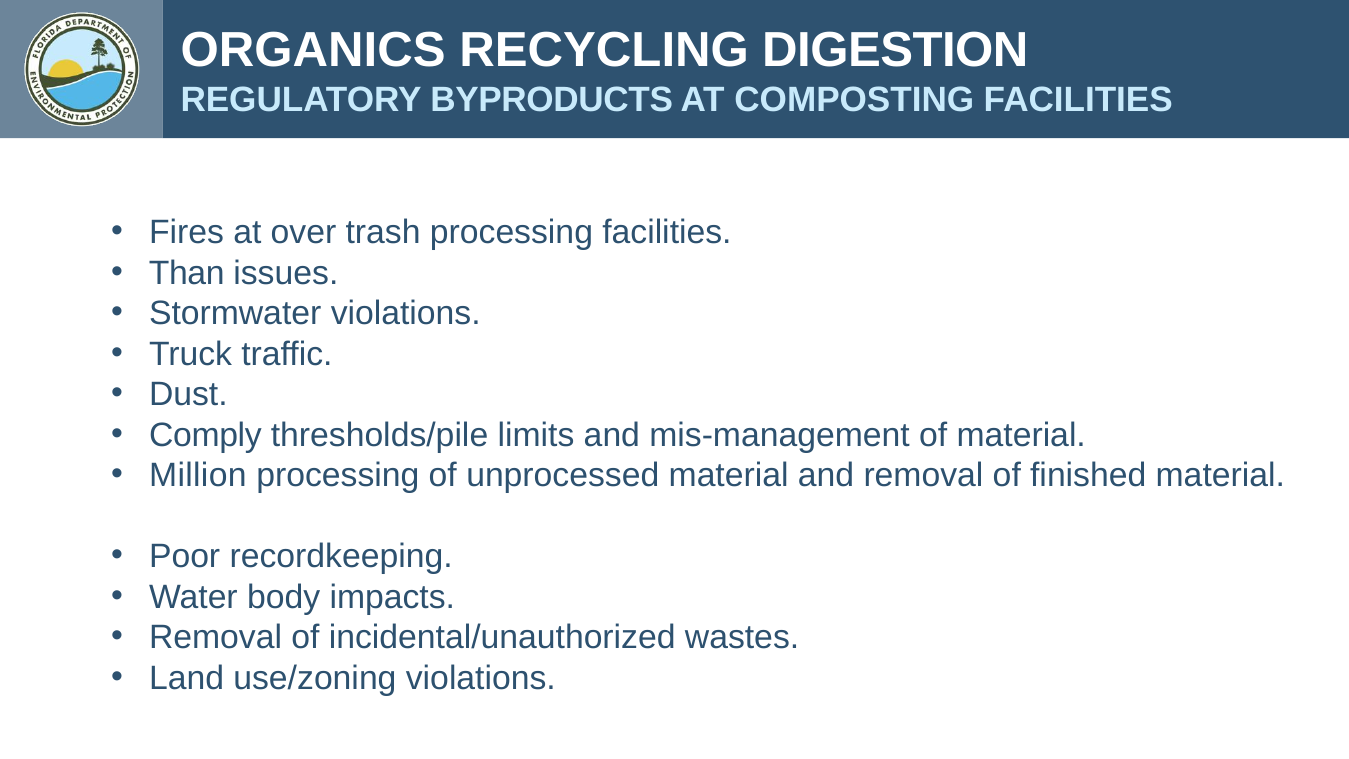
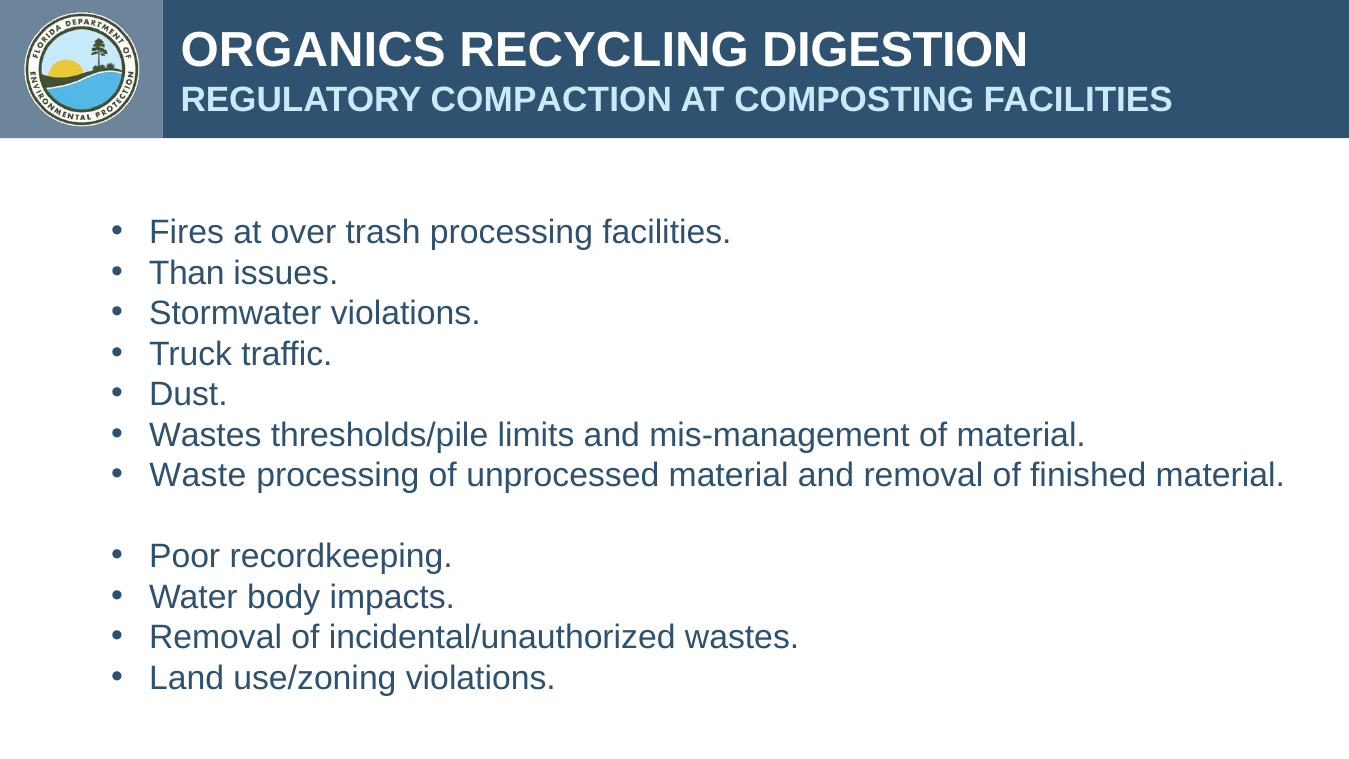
BYPRODUCTS: BYPRODUCTS -> COMPACTION
Comply at (205, 435): Comply -> Wastes
Million: Million -> Waste
